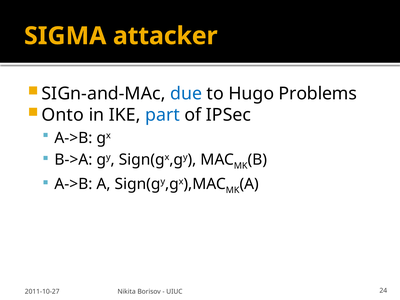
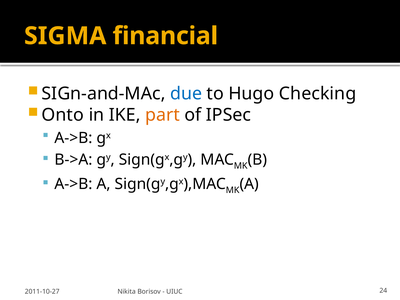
attacker: attacker -> financial
Problems: Problems -> Checking
part colour: blue -> orange
